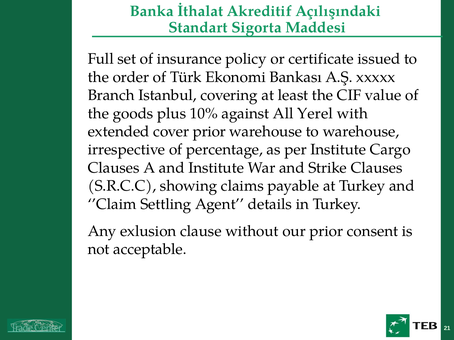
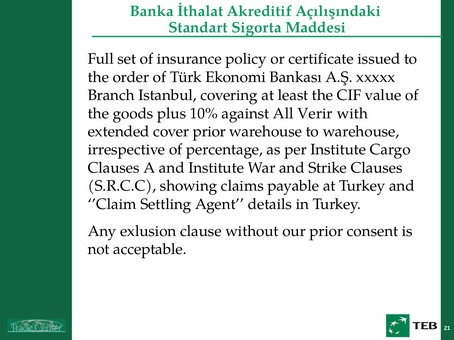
Yerel: Yerel -> Verir
